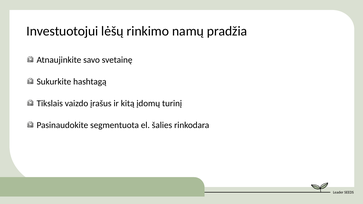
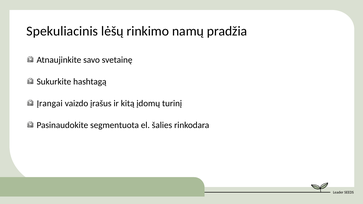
Investuotojui: Investuotojui -> Spekuliacinis
Tikslais: Tikslais -> Įrangai
